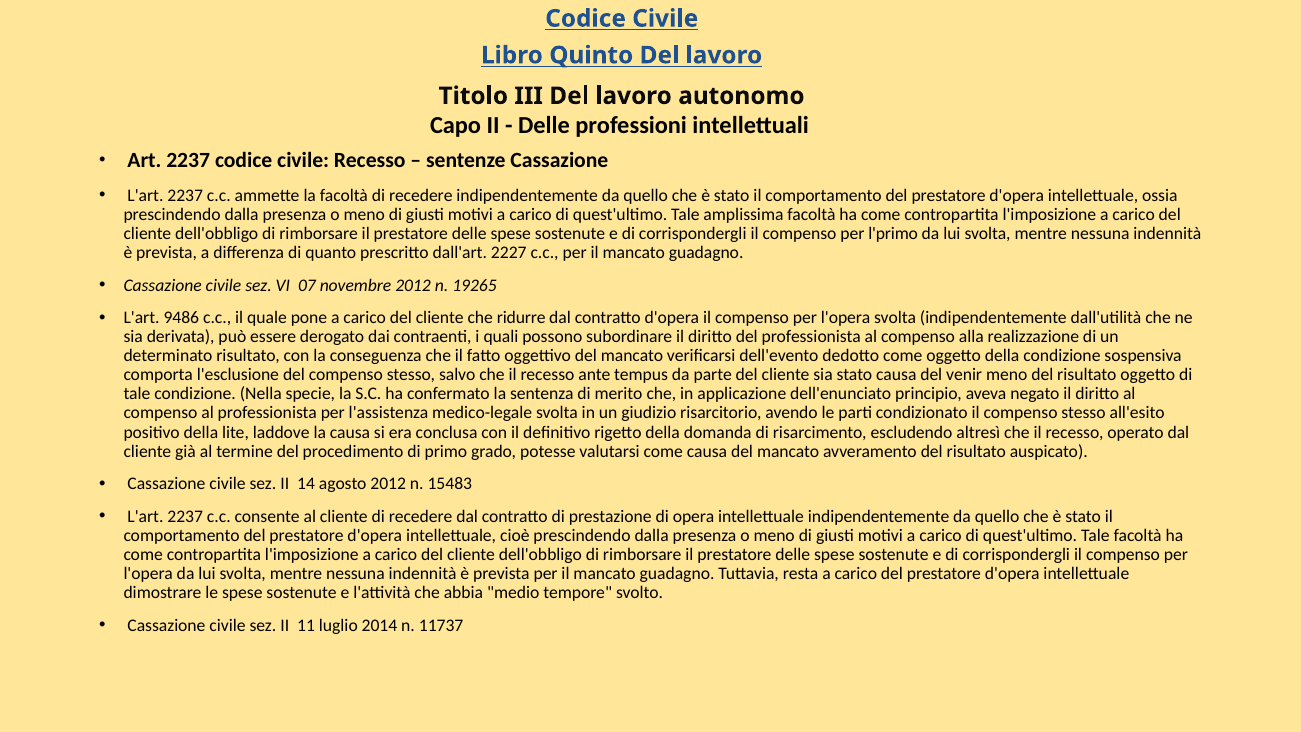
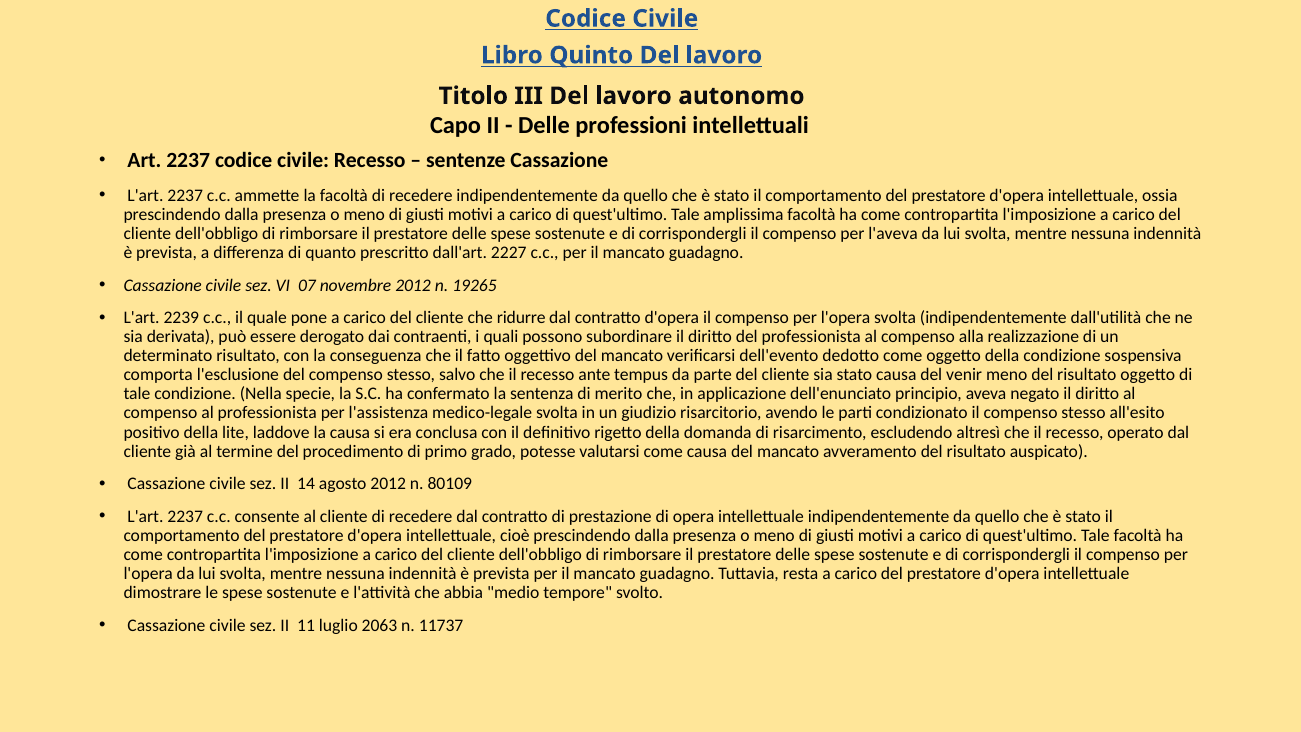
l'primo: l'primo -> l'aveva
9486: 9486 -> 2239
15483: 15483 -> 80109
2014: 2014 -> 2063
